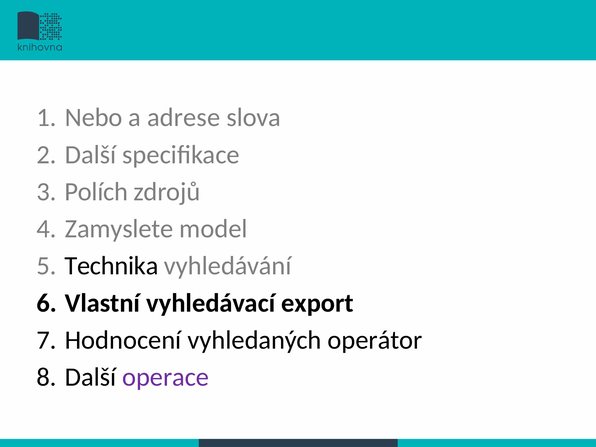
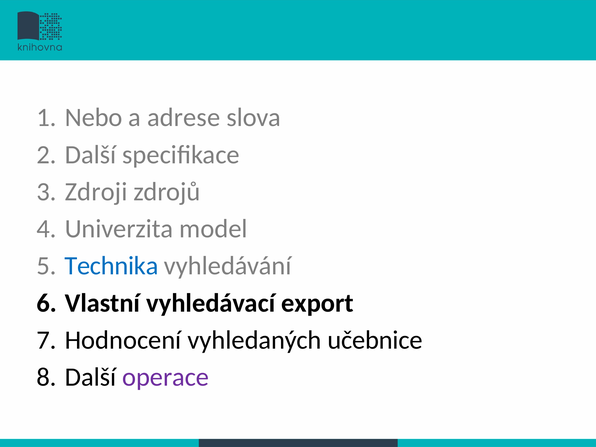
Polích: Polích -> Zdroji
Zamyslete: Zamyslete -> Univerzita
Technika colour: black -> blue
operátor: operátor -> učebnice
